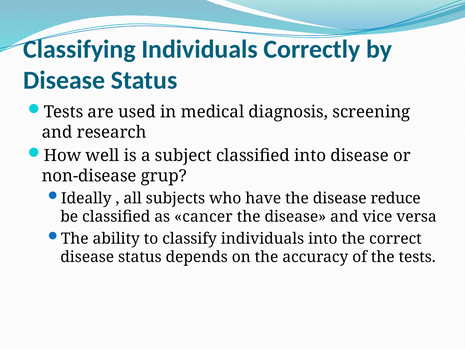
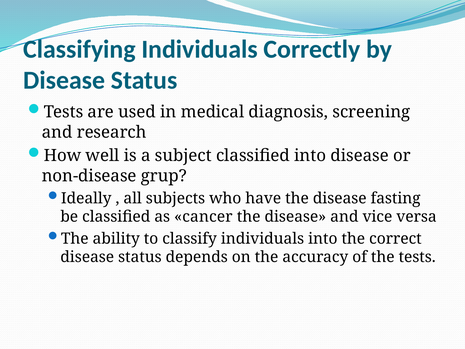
reduce: reduce -> fasting
